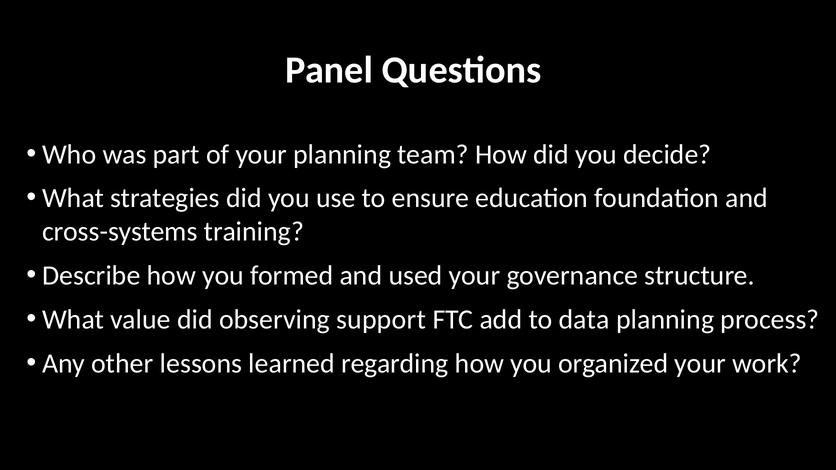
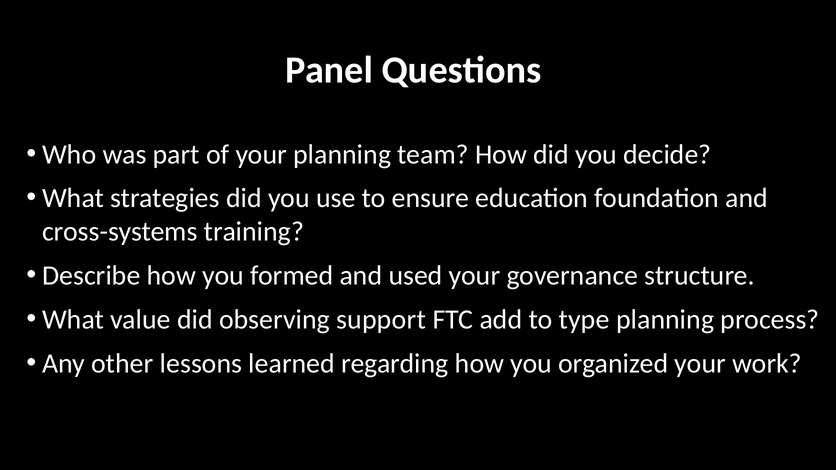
data: data -> type
